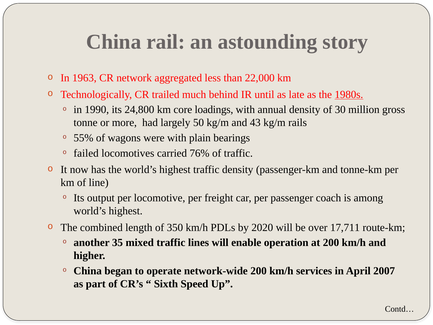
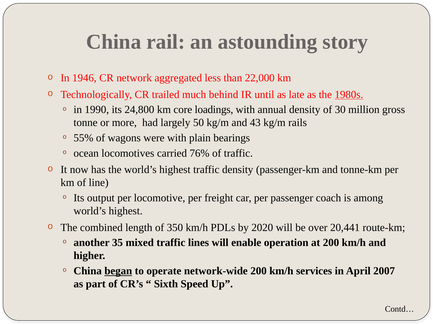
1963: 1963 -> 1946
failed: failed -> ocean
17,711: 17,711 -> 20,441
began underline: none -> present
